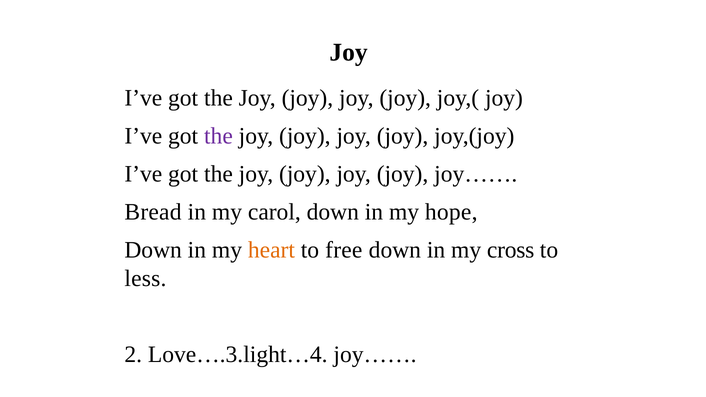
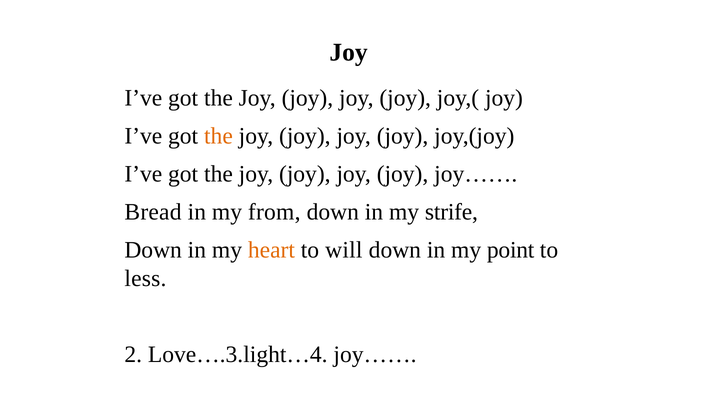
the at (218, 136) colour: purple -> orange
carol: carol -> from
hope: hope -> strife
free: free -> will
cross: cross -> point
